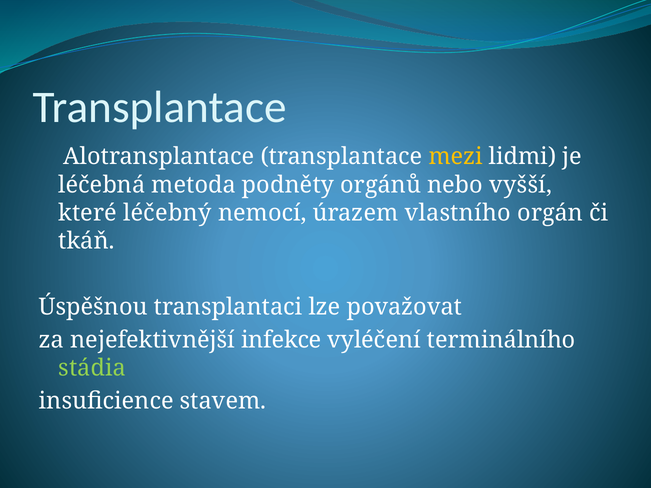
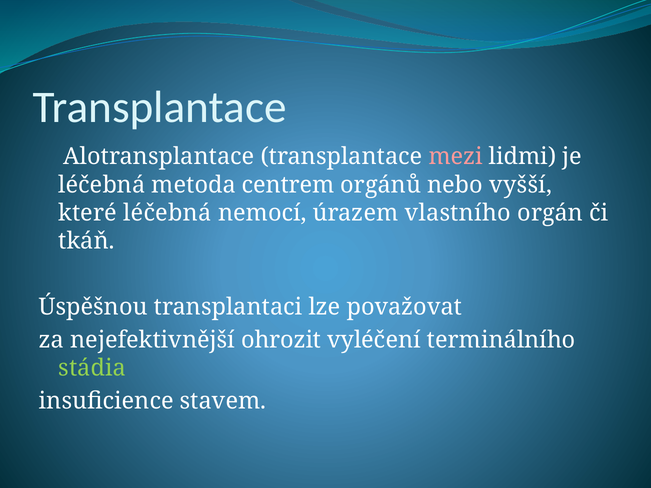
mezi colour: yellow -> pink
podněty: podněty -> centrem
které léčebný: léčebný -> léčebná
infekce: infekce -> ohrozit
